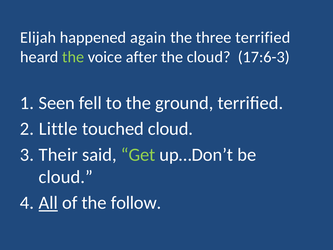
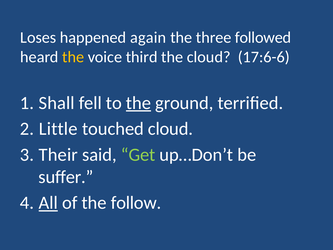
Elijah: Elijah -> Loses
three terrified: terrified -> followed
the at (73, 57) colour: light green -> yellow
after: after -> third
17:6-3: 17:6-3 -> 17:6-6
Seen: Seen -> Shall
the at (138, 103) underline: none -> present
cloud at (66, 177): cloud -> suffer
